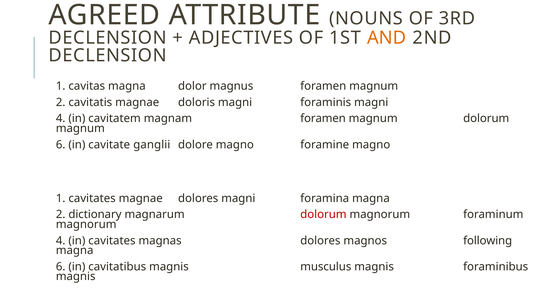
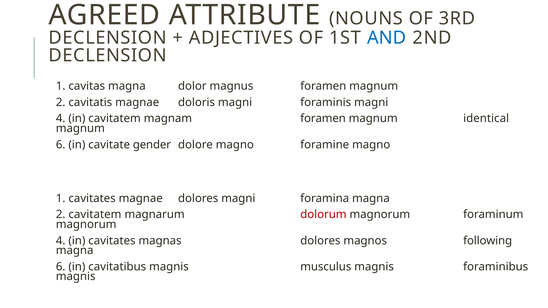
AND colour: orange -> blue
magnum dolorum: dolorum -> identical
ganglii: ganglii -> gender
2 dictionary: dictionary -> cavitatem
